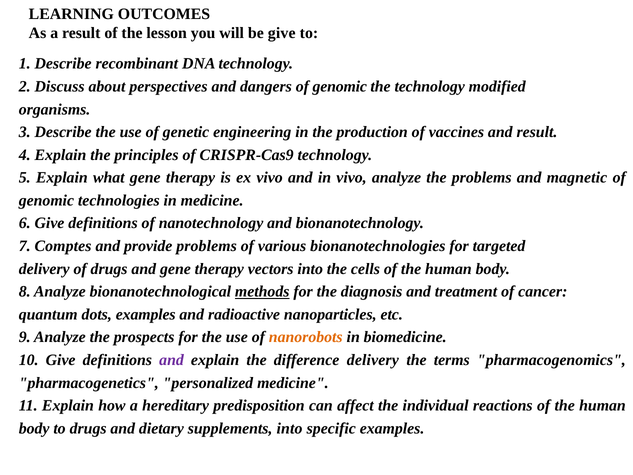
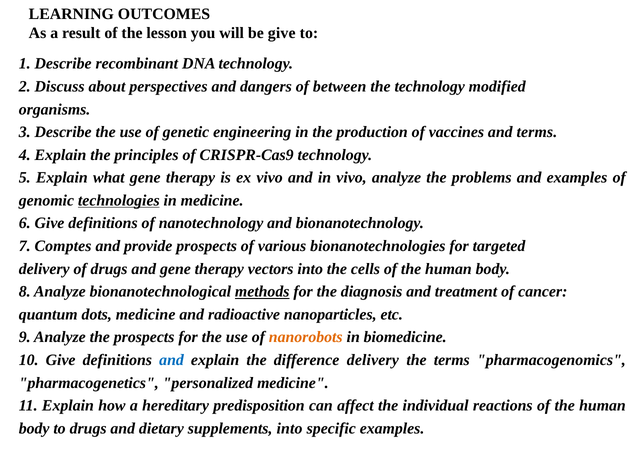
dangers of genomic: genomic -> between
and result: result -> terms
and magnetic: magnetic -> examples
technologies underline: none -> present
provide problems: problems -> prospects
dots examples: examples -> medicine
and at (172, 360) colour: purple -> blue
